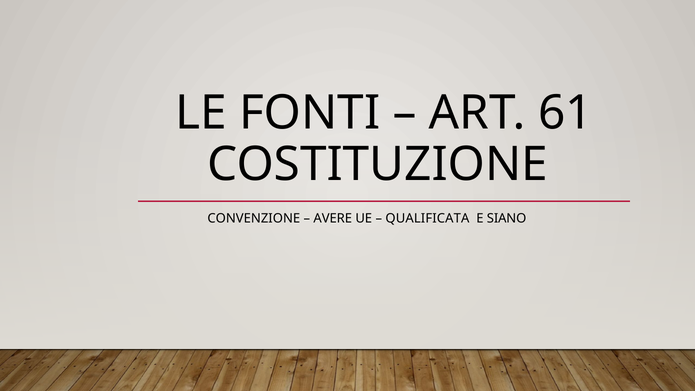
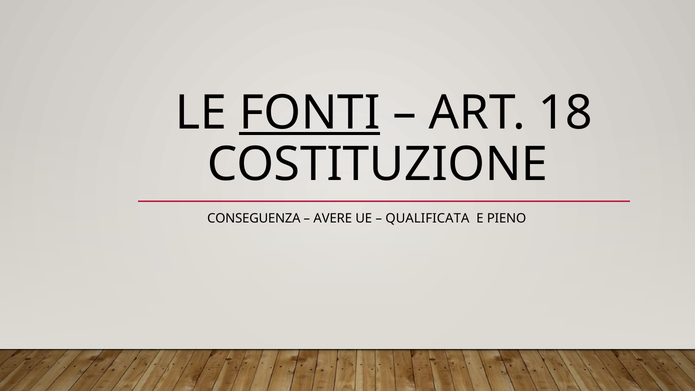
FONTI underline: none -> present
61: 61 -> 18
CONVENZIONE: CONVENZIONE -> CONSEGUENZA
SIANO: SIANO -> PIENO
